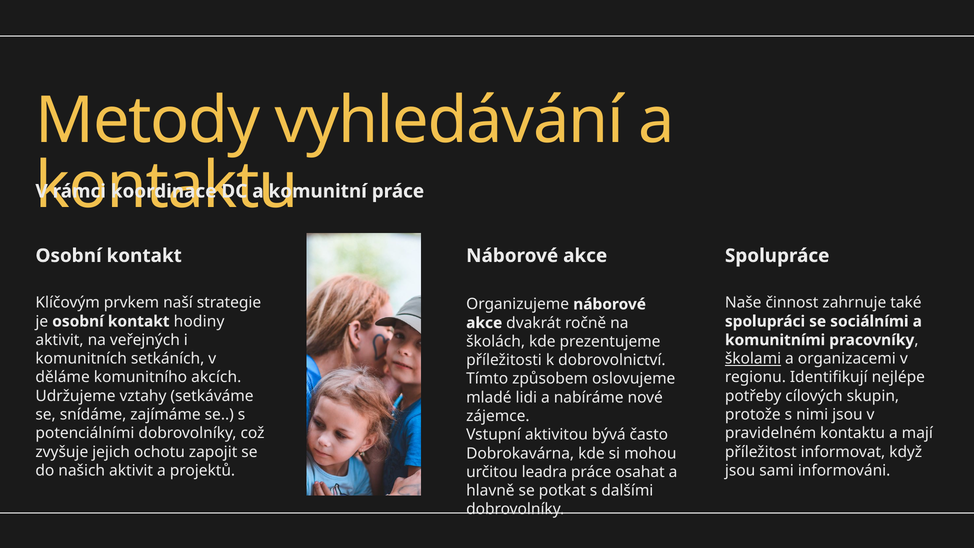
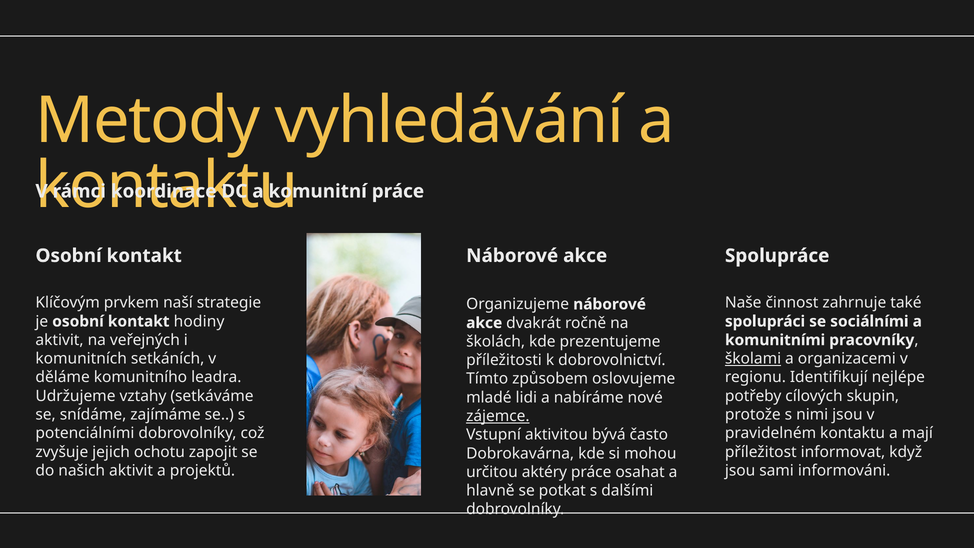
akcích: akcích -> leadra
zájemce underline: none -> present
leadra: leadra -> aktéry
